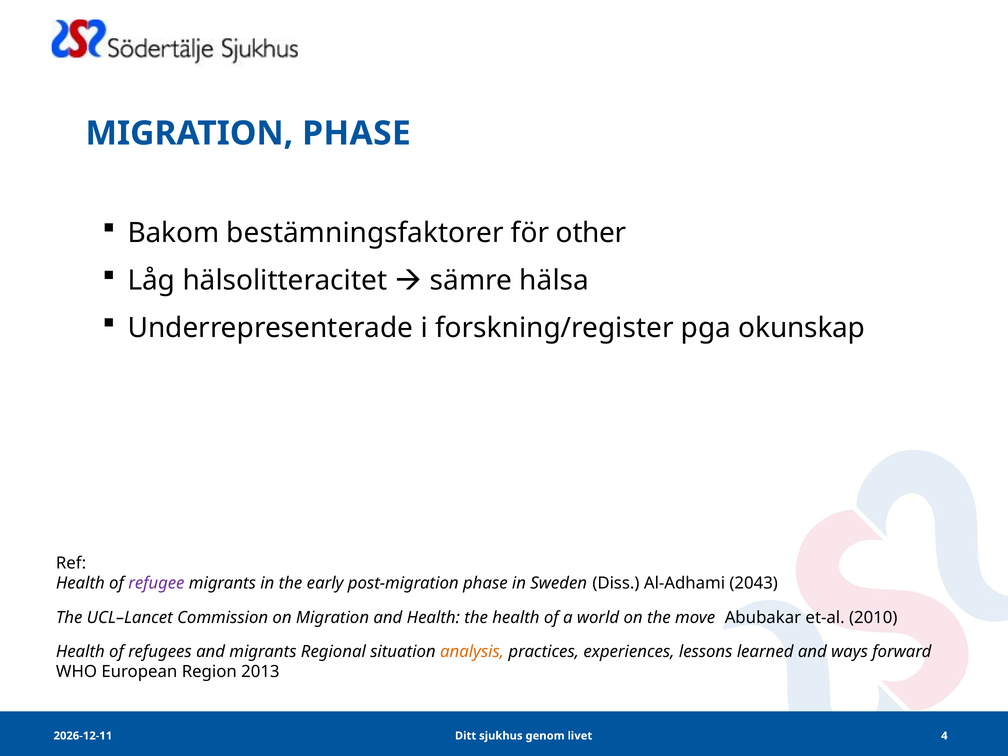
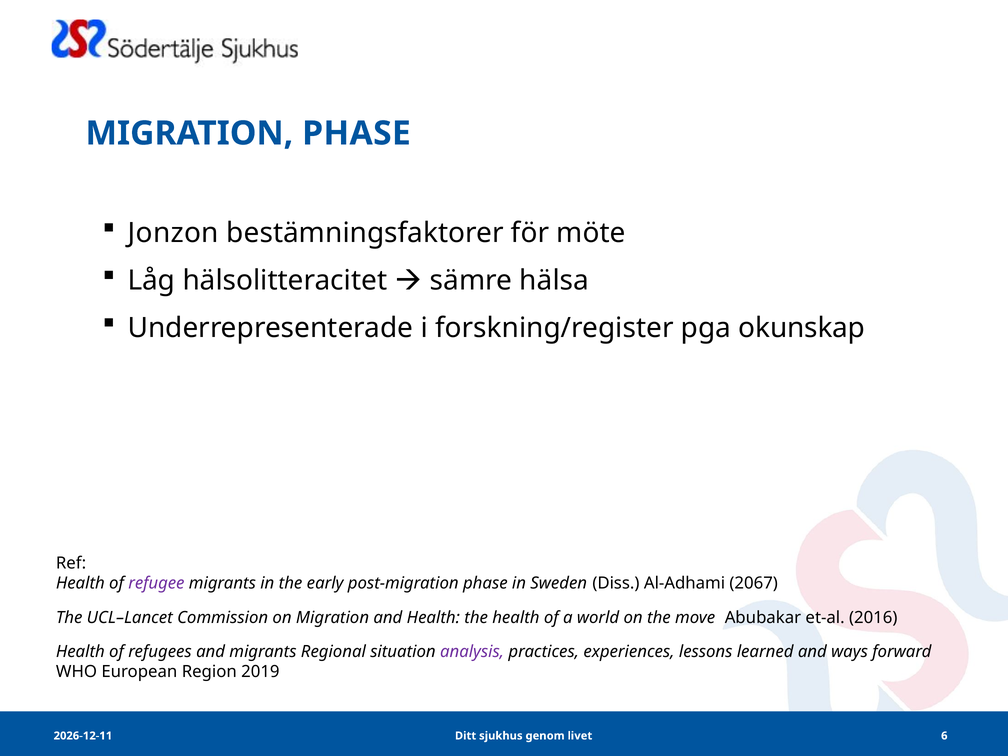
Bakom: Bakom -> Jonzon
other: other -> möte
2043: 2043 -> 2067
2010: 2010 -> 2016
analysis colour: orange -> purple
2013: 2013 -> 2019
4: 4 -> 6
